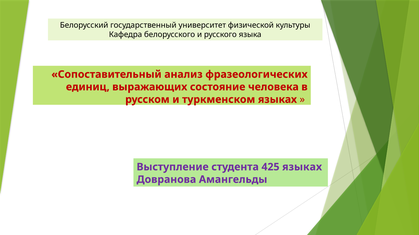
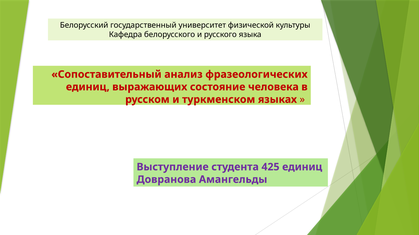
425 языках: языках -> единиц
